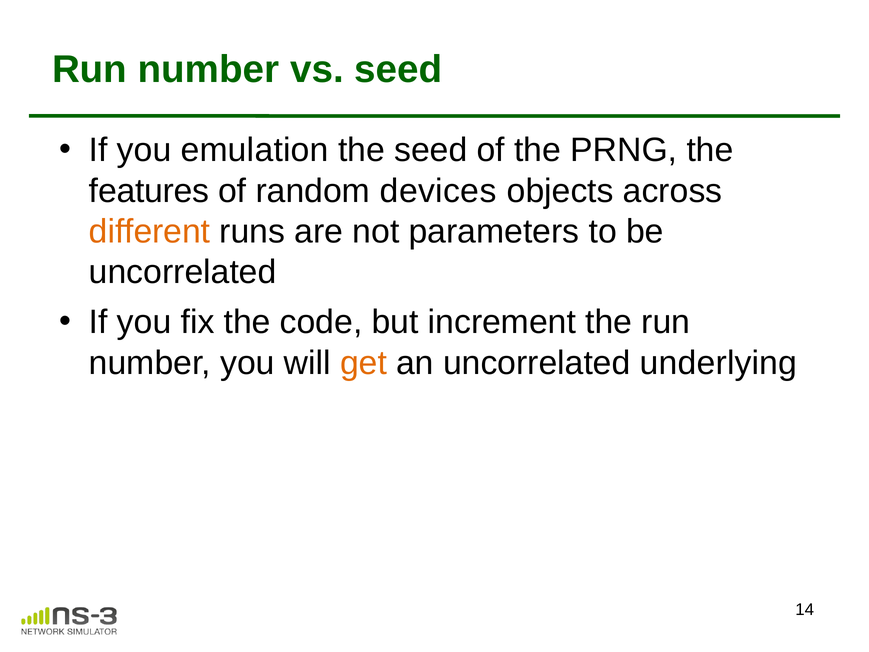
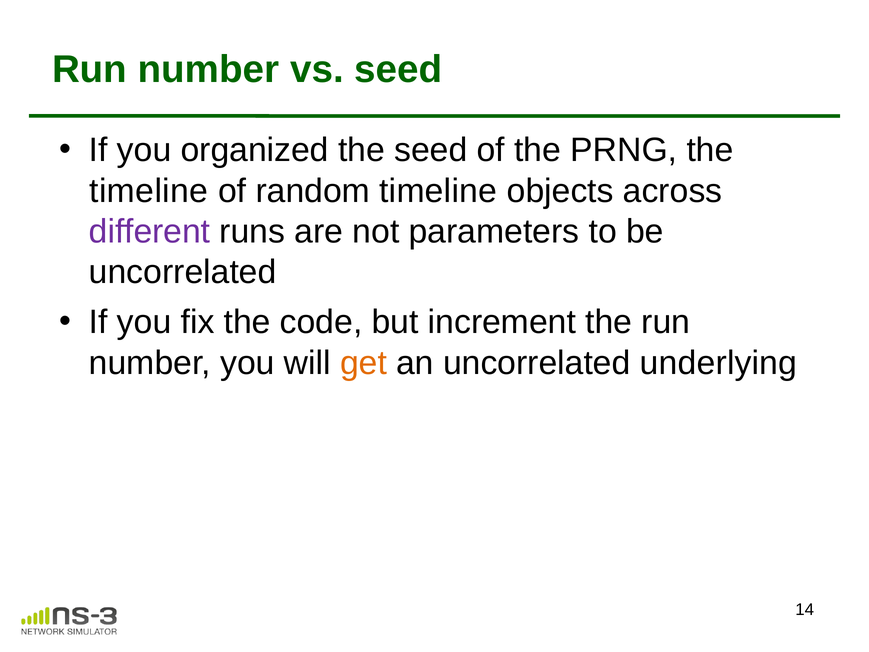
emulation: emulation -> organized
features at (149, 191): features -> timeline
random devices: devices -> timeline
different colour: orange -> purple
